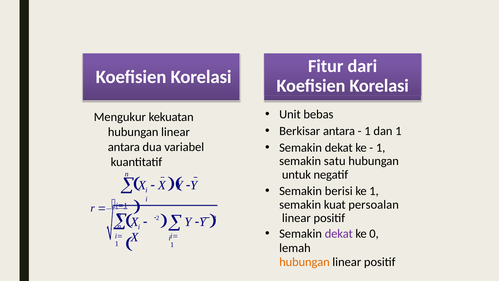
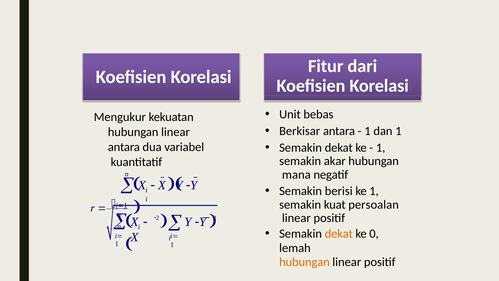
satu: satu -> akar
untuk: untuk -> mana
dekat at (339, 233) colour: purple -> orange
